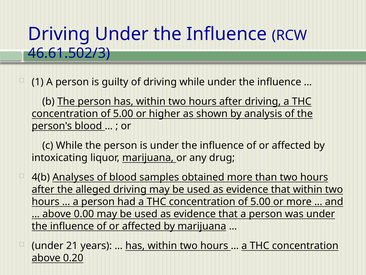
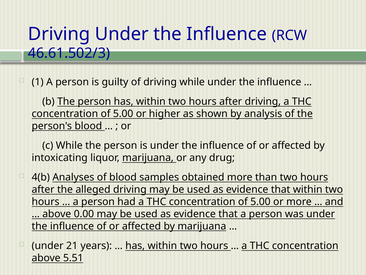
0.20: 0.20 -> 5.51
